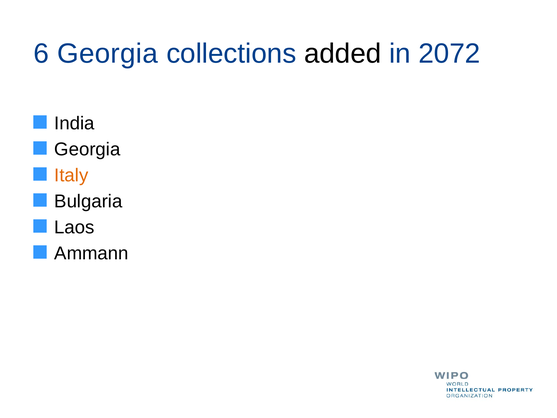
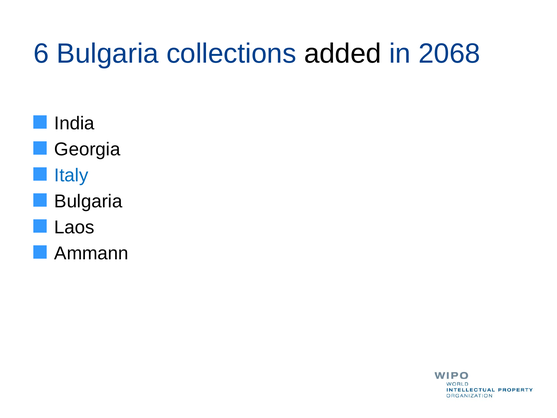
6 Georgia: Georgia -> Bulgaria
2072: 2072 -> 2068
Italy colour: orange -> blue
